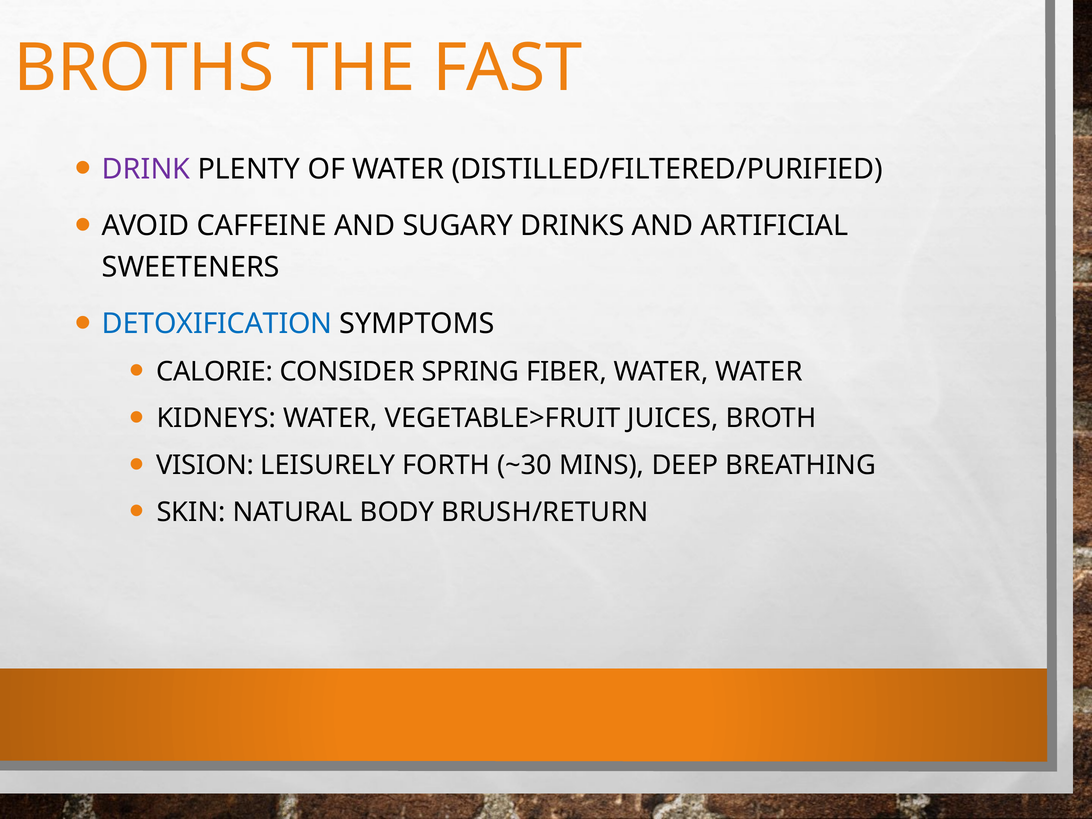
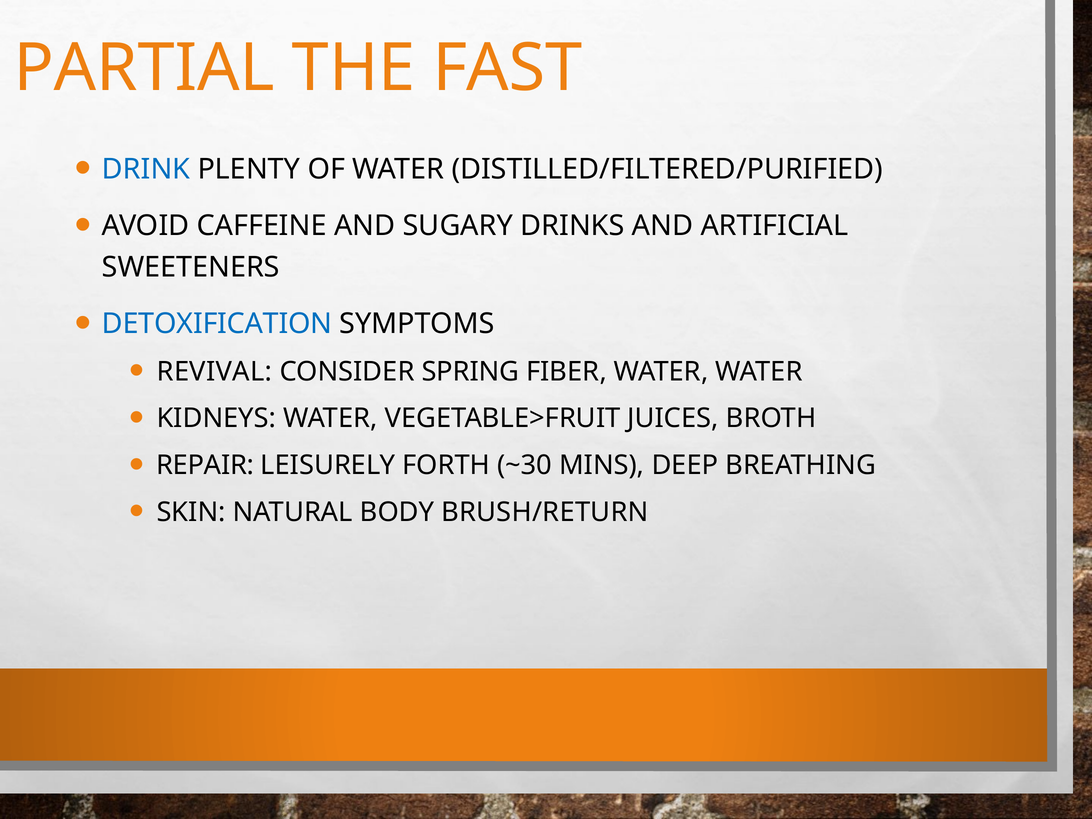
BROTHS: BROTHS -> PARTIAL
DRINK colour: purple -> blue
CALORIE: CALORIE -> REVIVAL
VISION: VISION -> REPAIR
